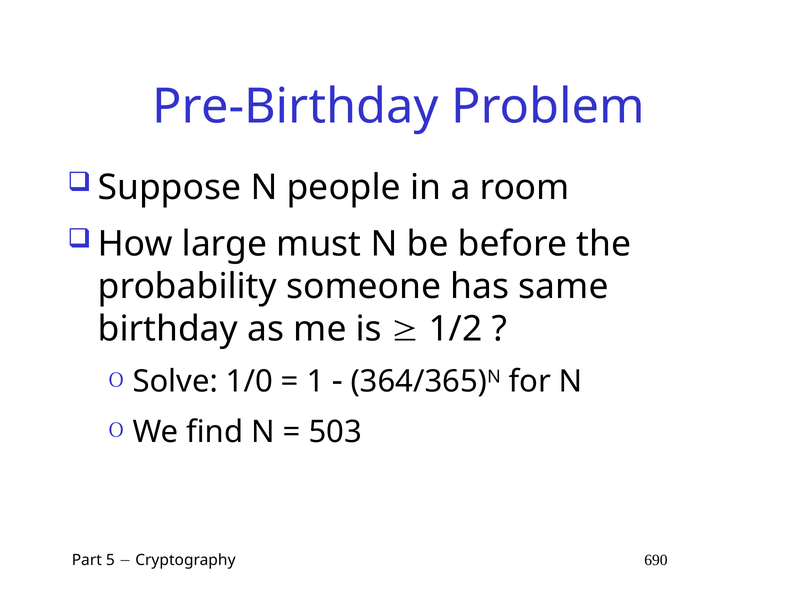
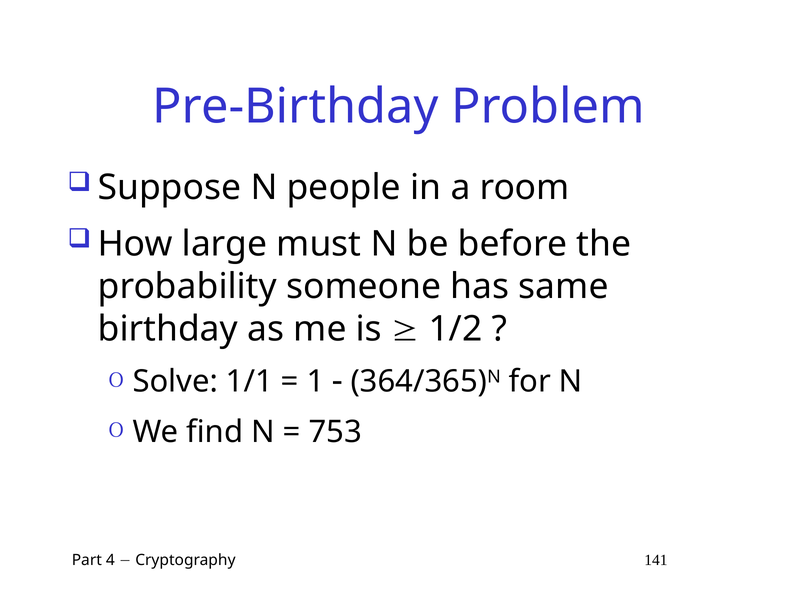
1/0: 1/0 -> 1/1
503: 503 -> 753
5: 5 -> 4
690: 690 -> 141
